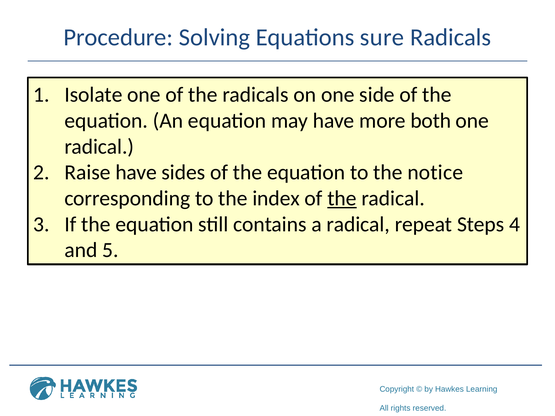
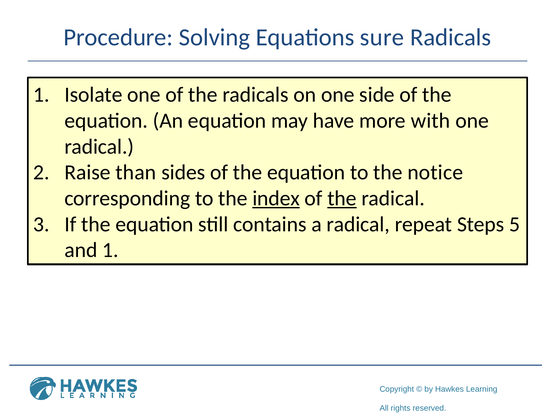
both: both -> with
Raise have: have -> than
index underline: none -> present
4: 4 -> 5
and 5: 5 -> 1
